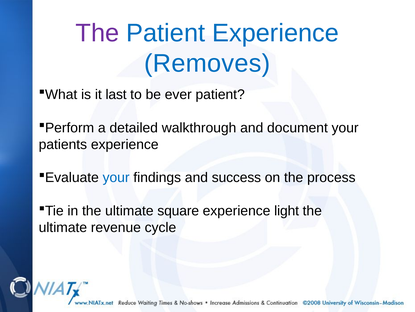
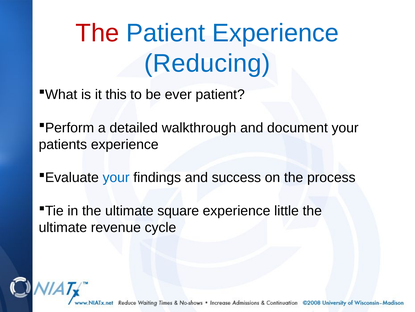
The at (97, 33) colour: purple -> red
Removes: Removes -> Reducing
last: last -> this
light: light -> little
